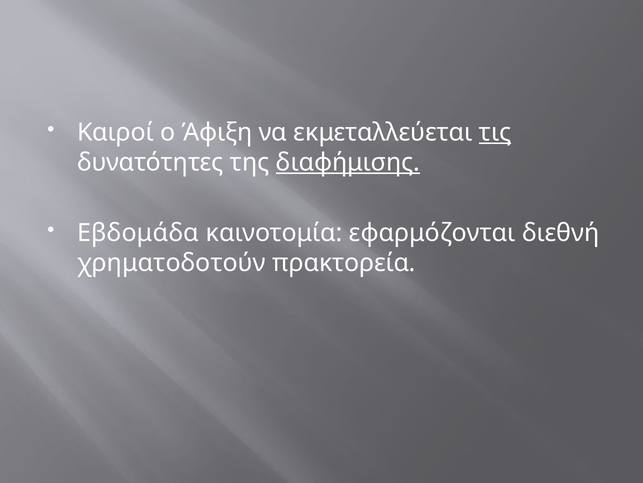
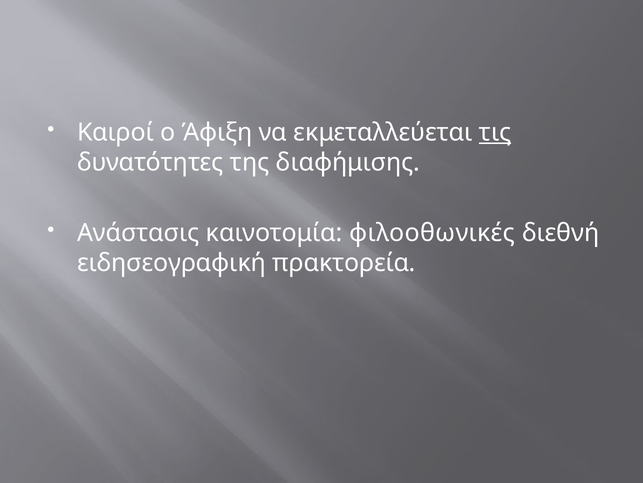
διαφήμισης underline: present -> none
Εβδομάδα: Εβδομάδα -> Ανάστασις
εφαρμόζονται: εφαρμόζονται -> φιλοοθωνικές
χρηματοδοτούν: χρηματοδοτούν -> ειδησεογραφική
